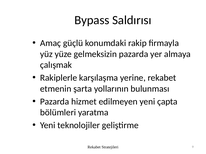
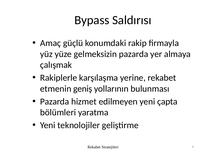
şarta: şarta -> geniş
